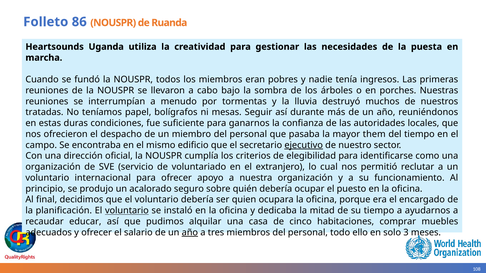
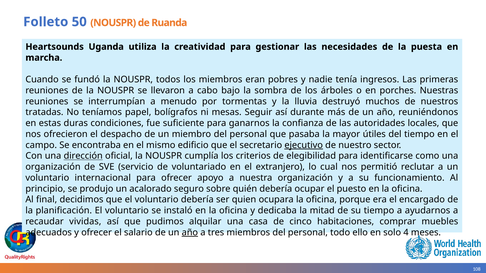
86: 86 -> 50
them: them -> útiles
dirección underline: none -> present
voluntario at (127, 211) underline: present -> none
educar: educar -> vividas
3: 3 -> 4
